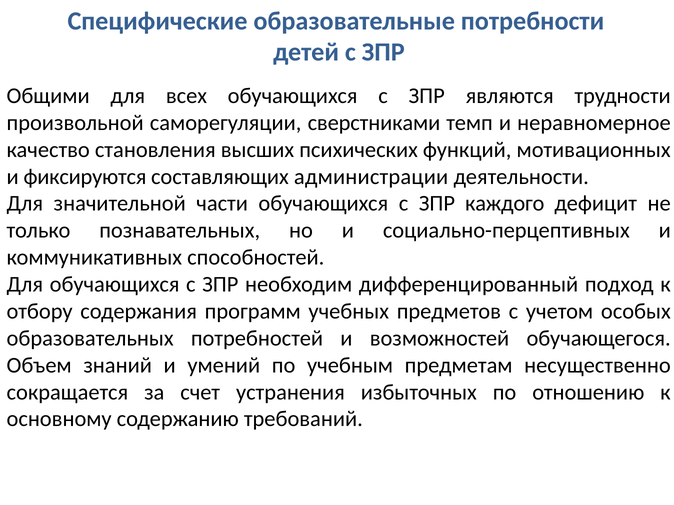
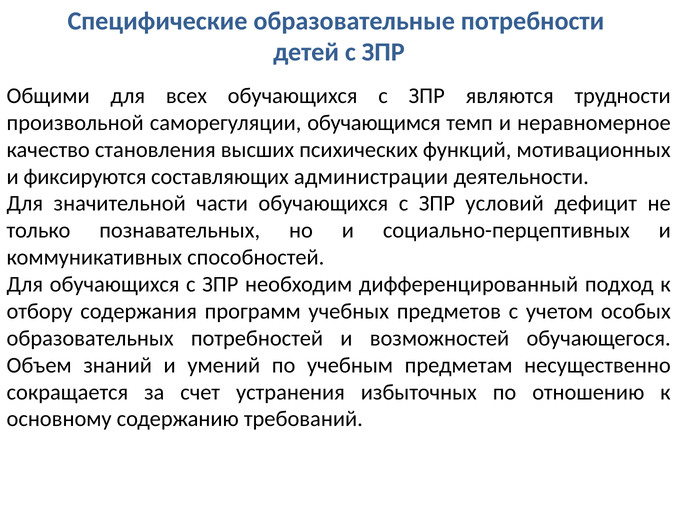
сверстниками: сверстниками -> обучающимся
каждого: каждого -> условий
